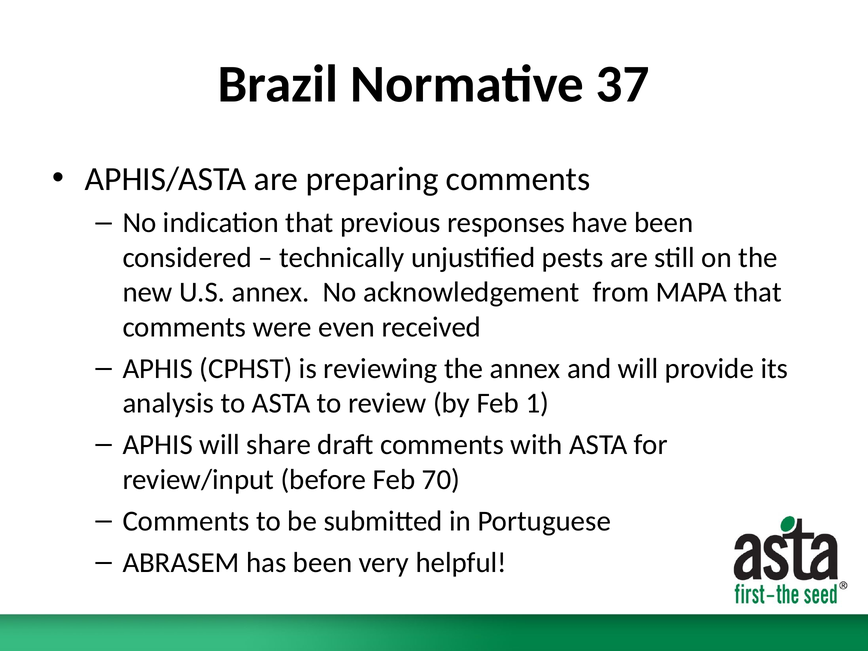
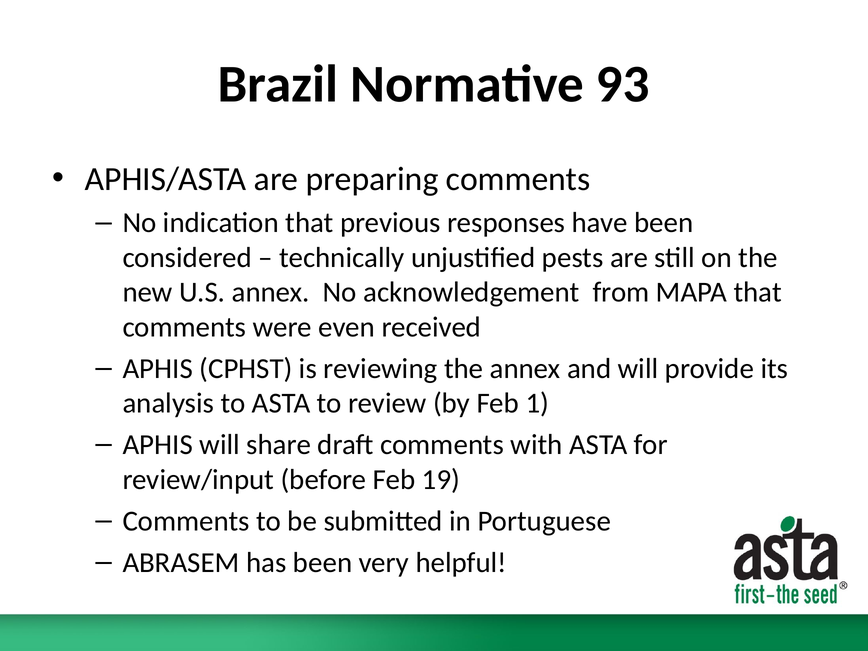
37: 37 -> 93
70: 70 -> 19
